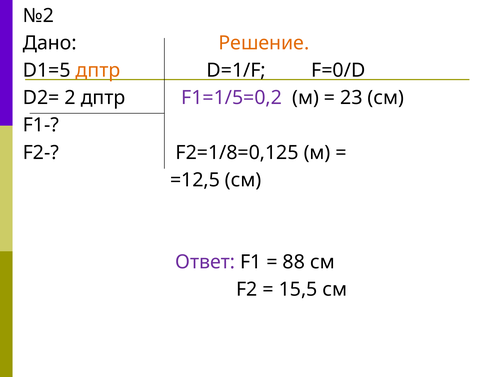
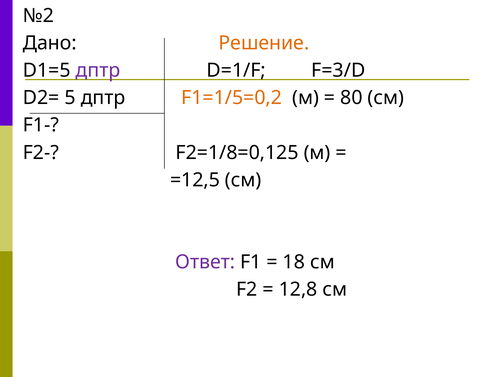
дптр at (98, 70) colour: orange -> purple
F=0/D: F=0/D -> F=3/D
2: 2 -> 5
F1=1/5=0,2 colour: purple -> orange
23: 23 -> 80
88: 88 -> 18
15,5: 15,5 -> 12,8
